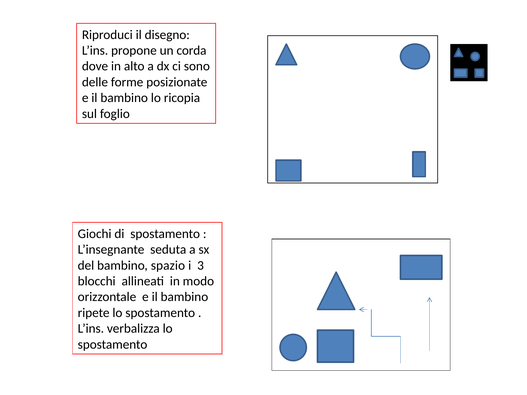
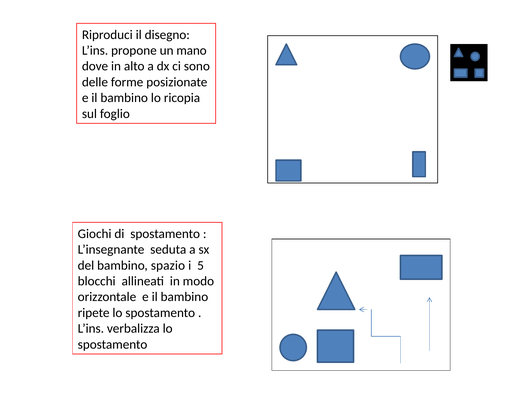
corda: corda -> mano
i 3: 3 -> 5
